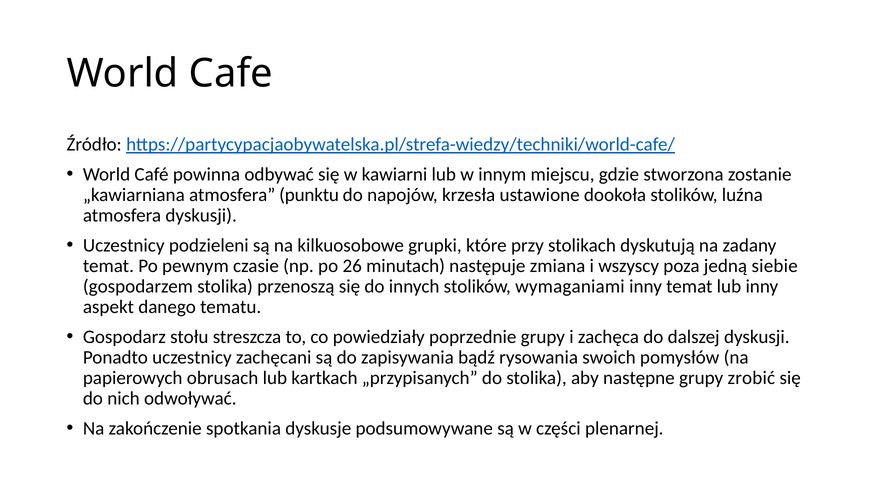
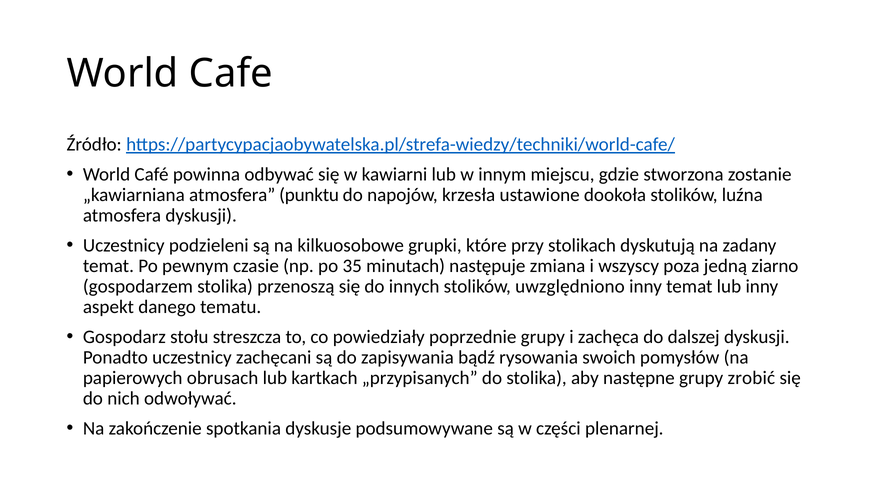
26: 26 -> 35
siebie: siebie -> ziarno
wymaganiami: wymaganiami -> uwzględniono
